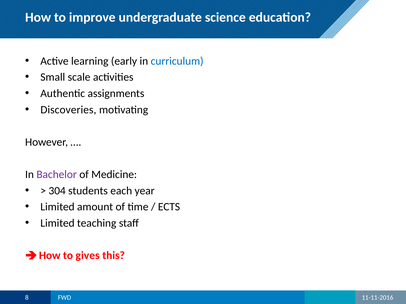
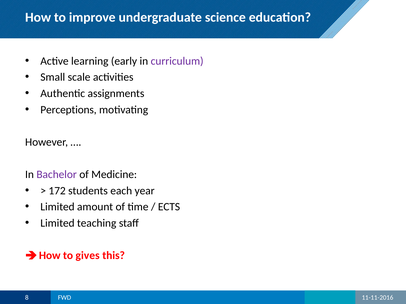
curriculum colour: blue -> purple
Discoveries: Discoveries -> Perceptions
304: 304 -> 172
